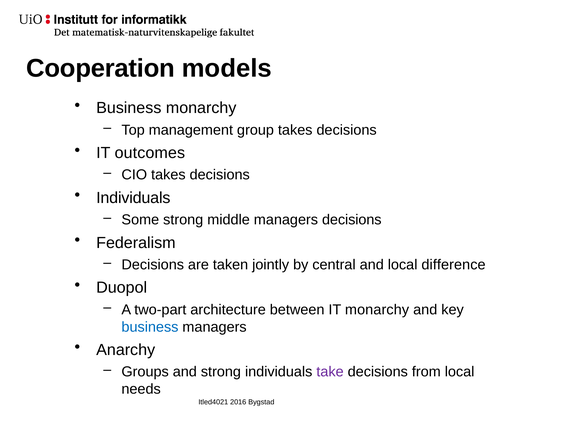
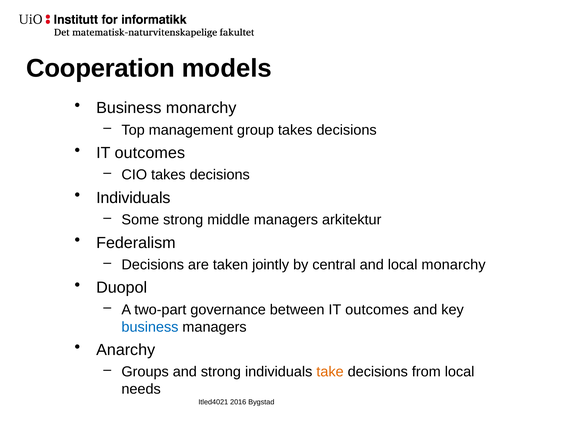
managers decisions: decisions -> arkitektur
local difference: difference -> monarchy
architecture: architecture -> governance
between IT monarchy: monarchy -> outcomes
take colour: purple -> orange
